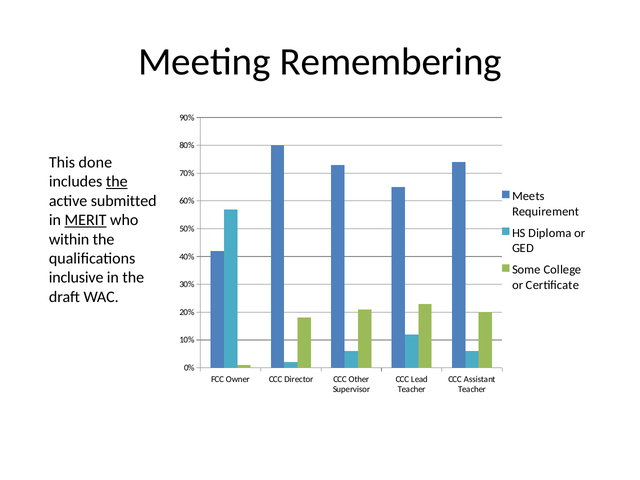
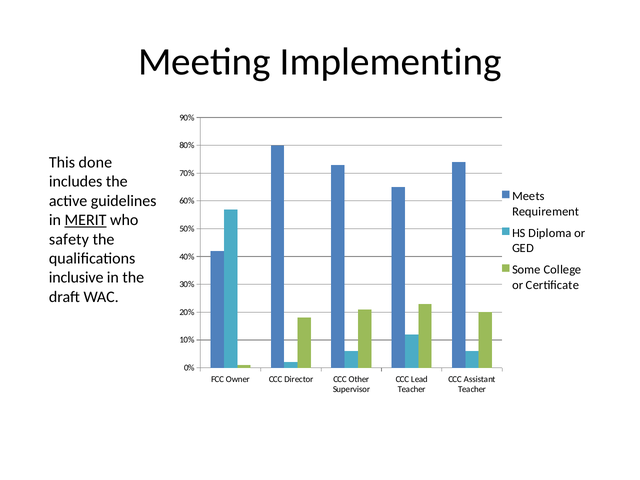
Remembering: Remembering -> Implementing
the at (117, 182) underline: present -> none
submitted: submitted -> guidelines
within: within -> safety
